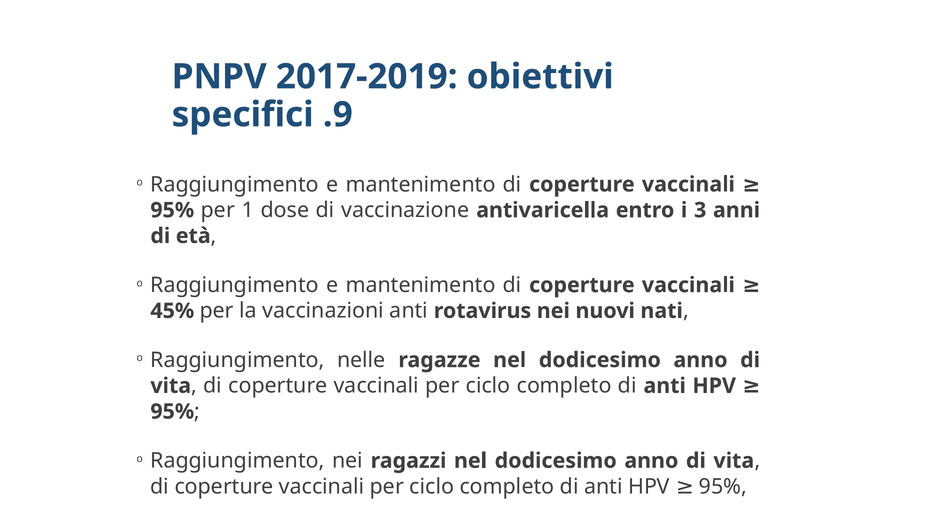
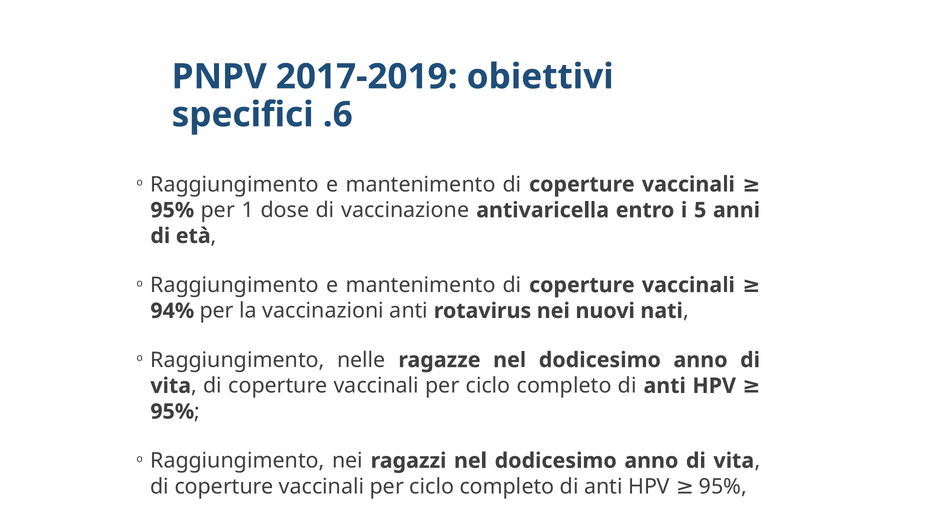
.9: .9 -> .6
3: 3 -> 5
45%: 45% -> 94%
